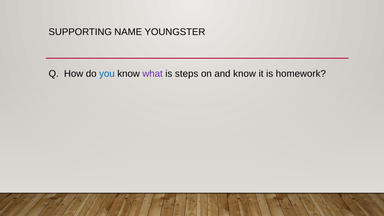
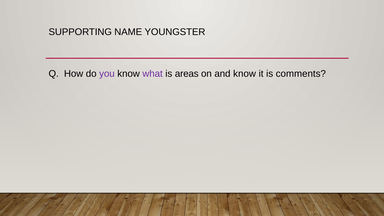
you colour: blue -> purple
steps: steps -> areas
homework: homework -> comments
